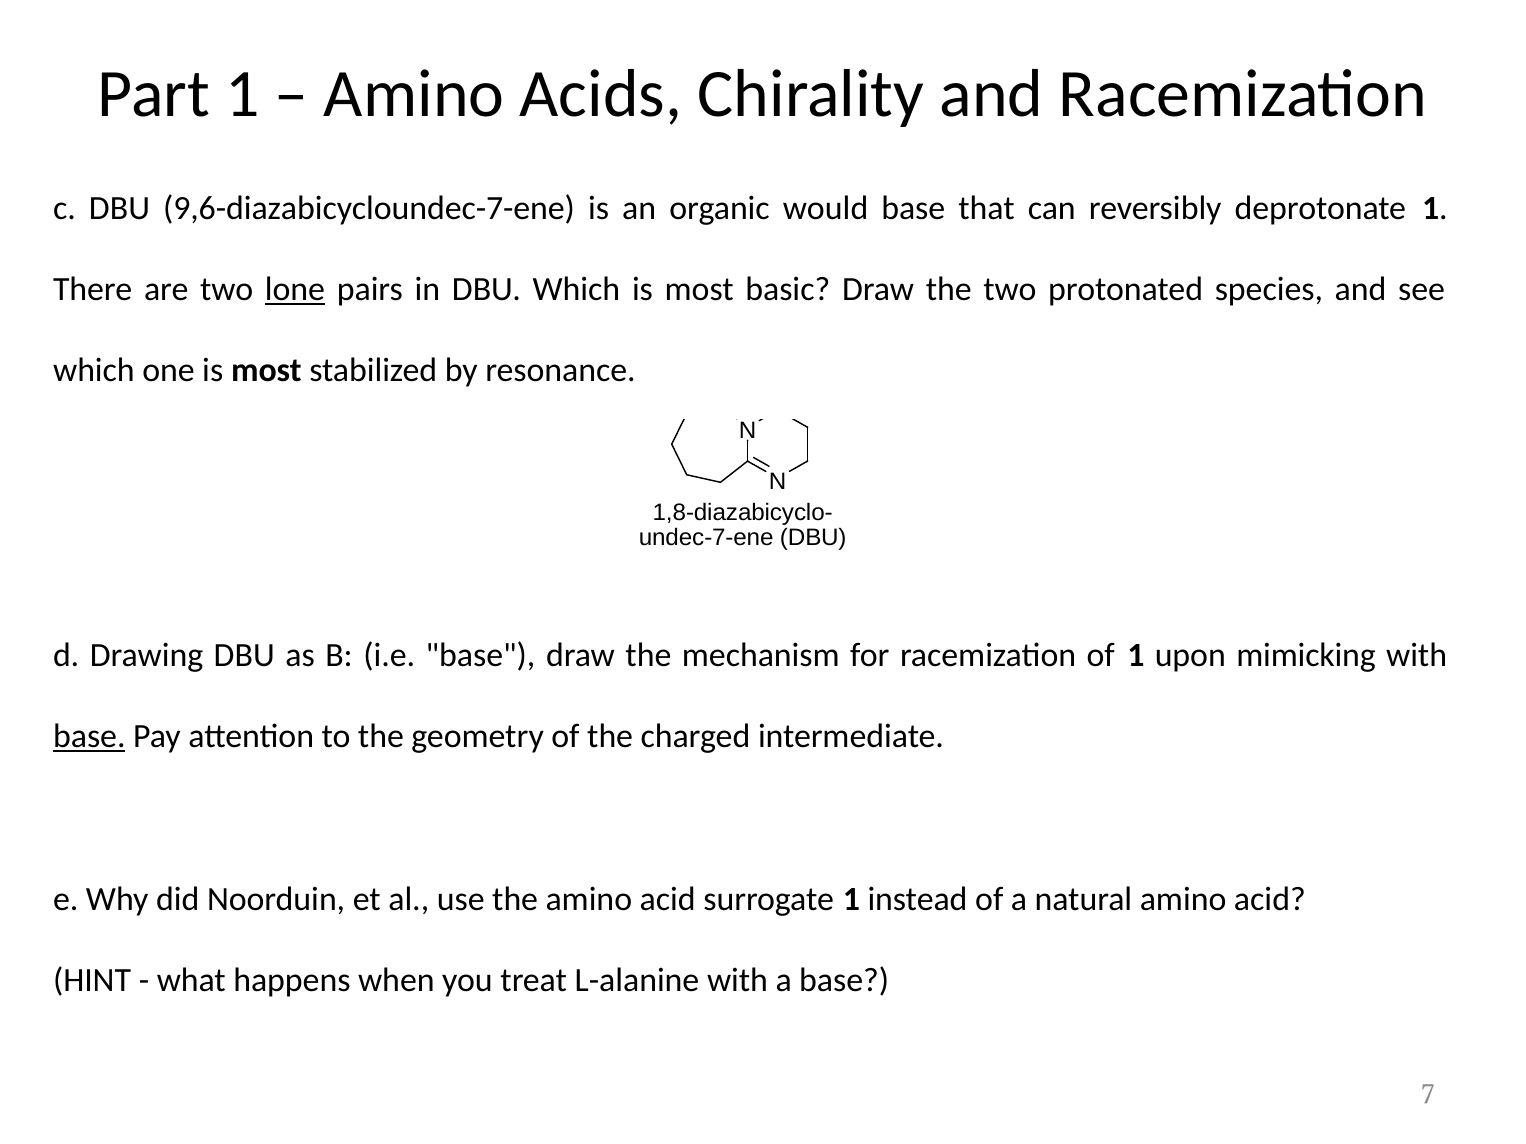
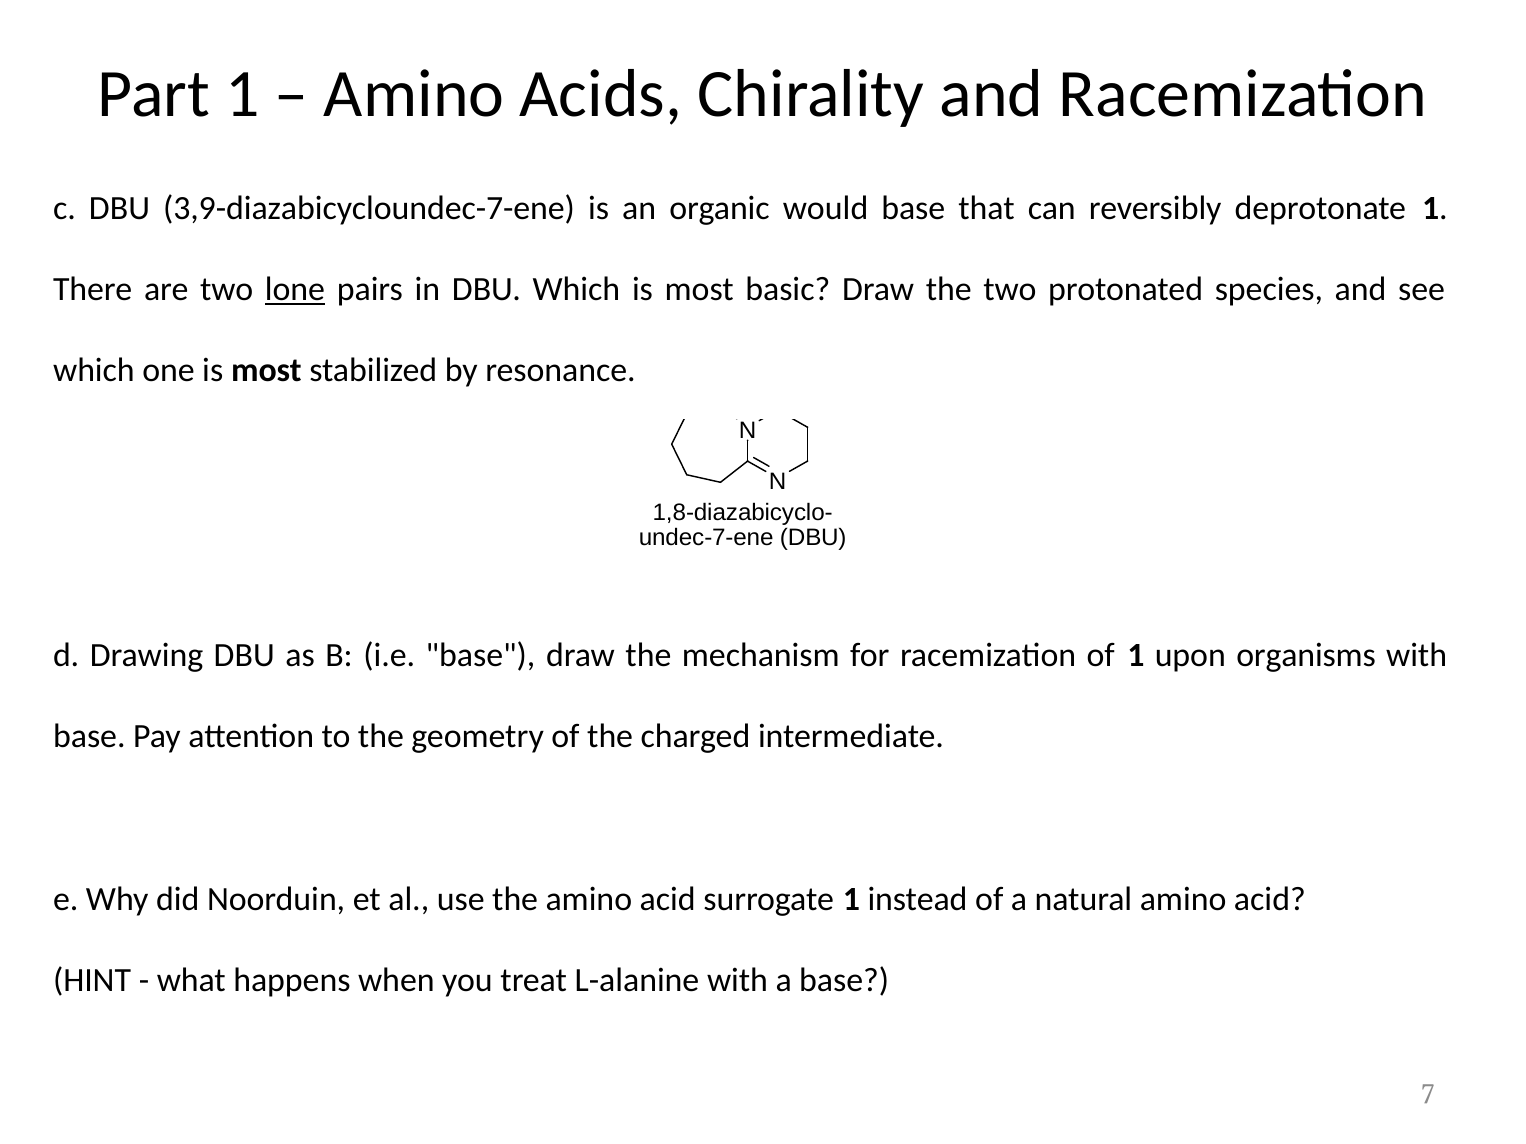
9,6-diazabicycloundec-7-ene: 9,6-diazabicycloundec-7-ene -> 3,9-diazabicycloundec-7-ene
mimicking: mimicking -> organisms
base at (89, 737) underline: present -> none
